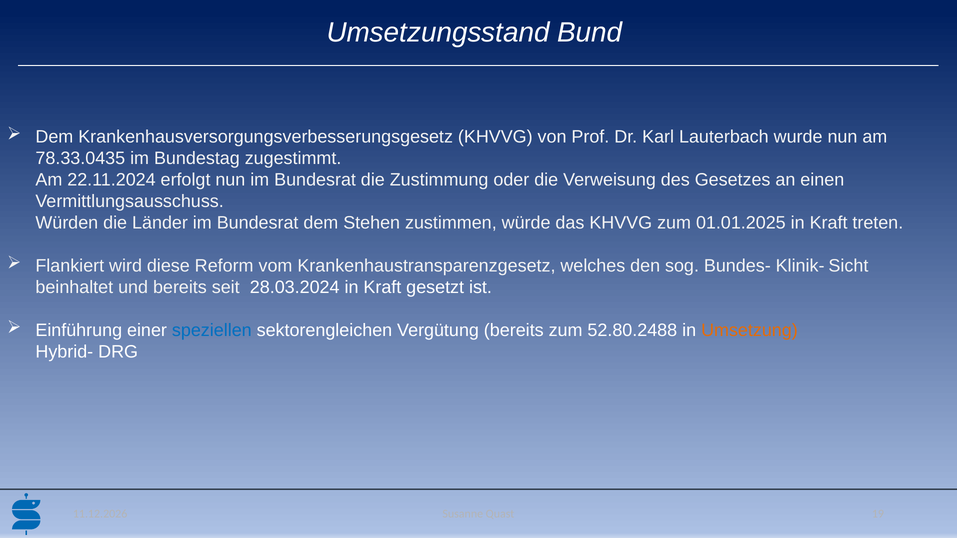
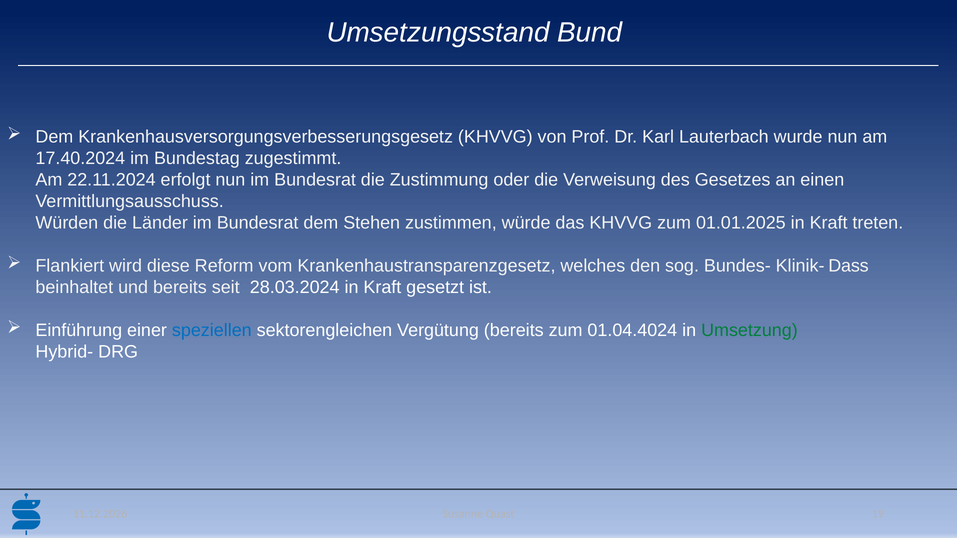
78.33.0435: 78.33.0435 -> 17.40.2024
Sicht: Sicht -> Dass
52.80.2488: 52.80.2488 -> 01.04.4024
Umsetzung colour: orange -> green
